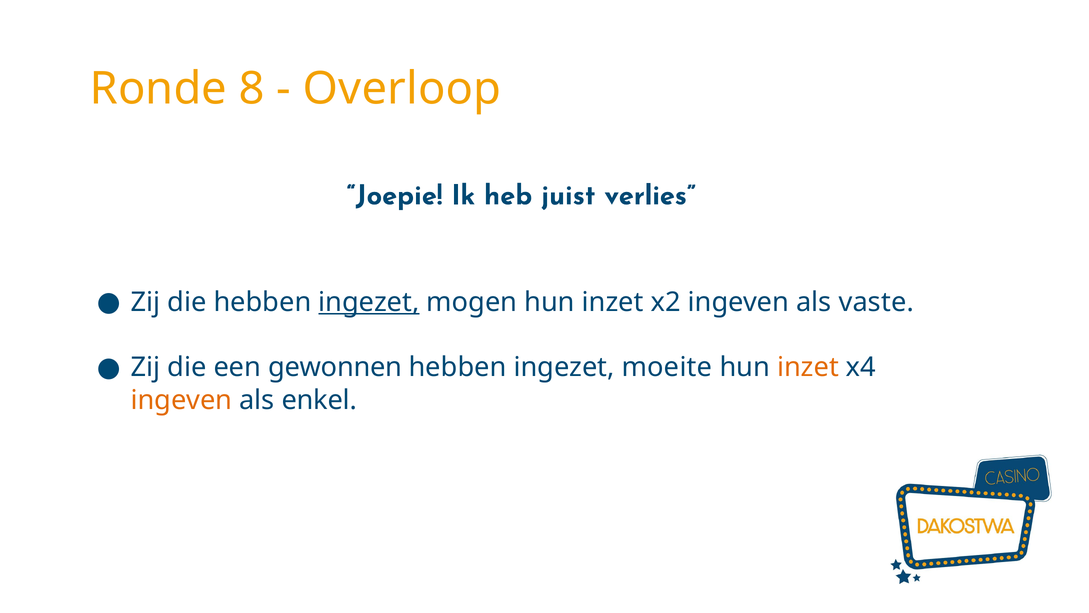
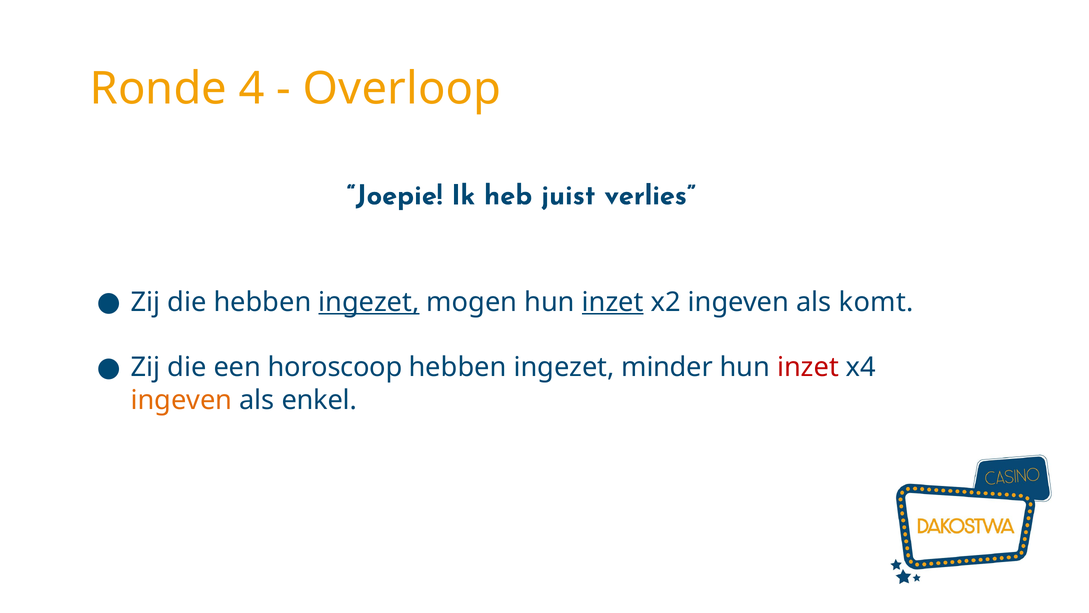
8: 8 -> 4
inzet at (613, 302) underline: none -> present
vaste: vaste -> komt
gewonnen: gewonnen -> horoscoop
moeite: moeite -> minder
inzet at (808, 367) colour: orange -> red
